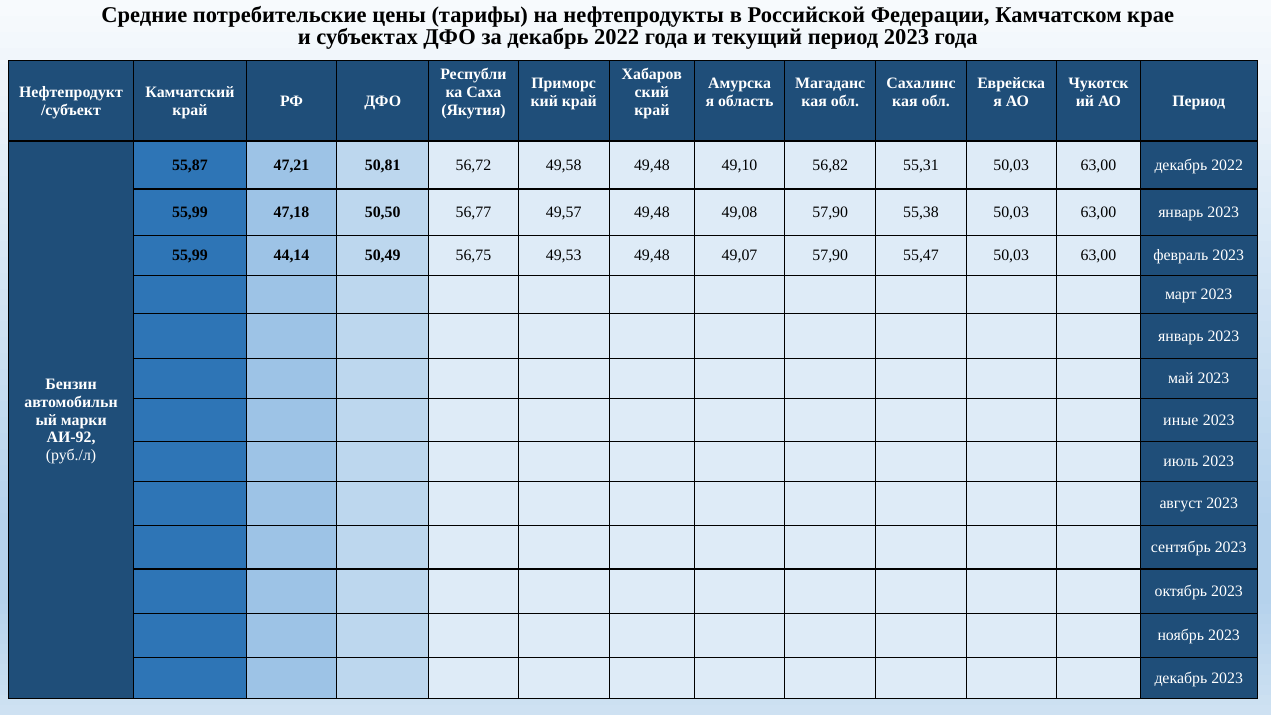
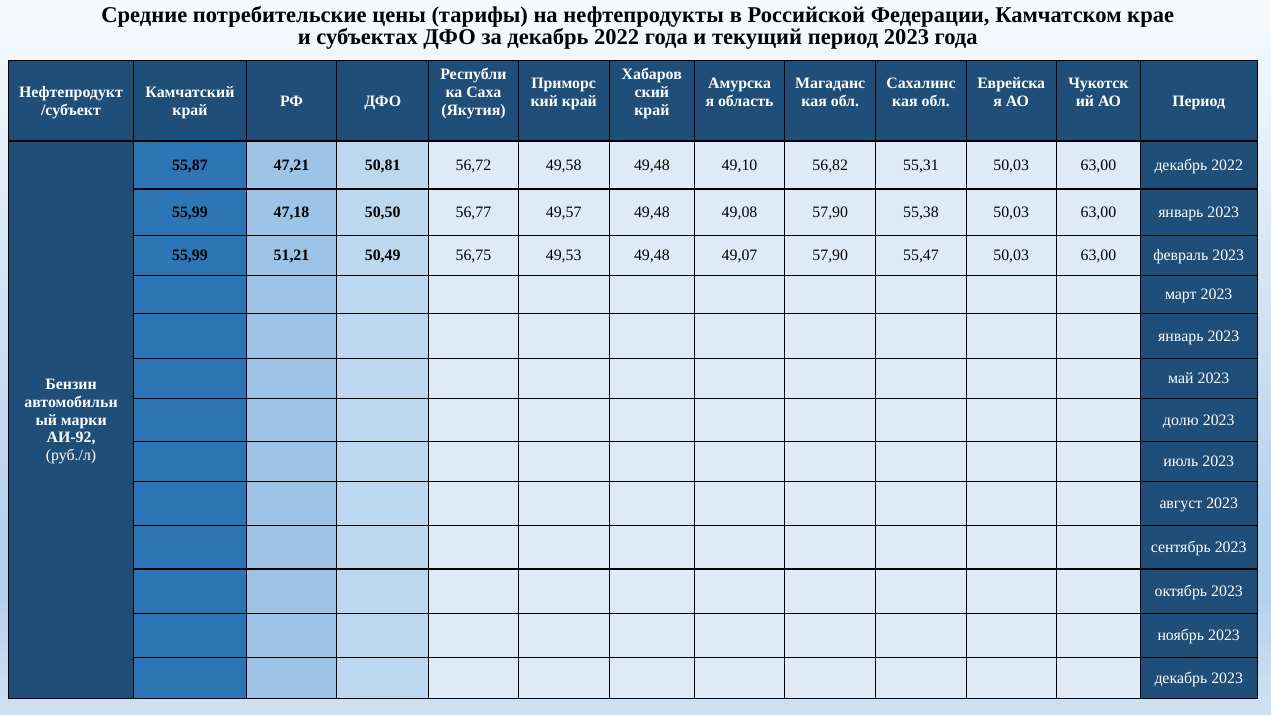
44,14: 44,14 -> 51,21
иные: иные -> долю
